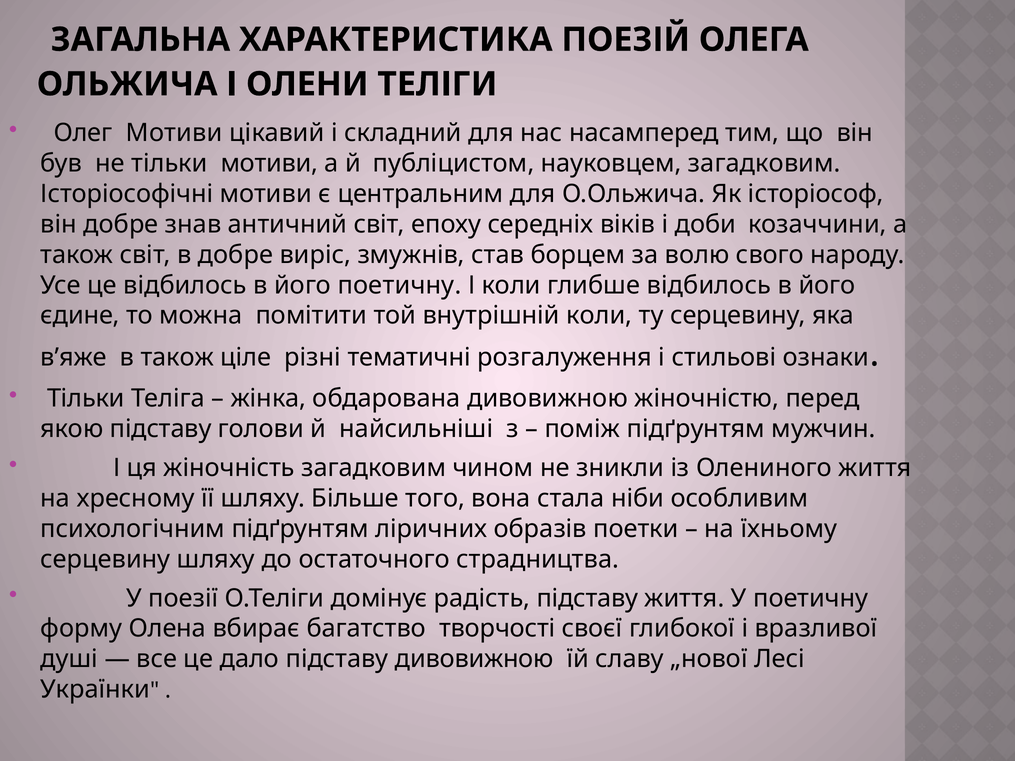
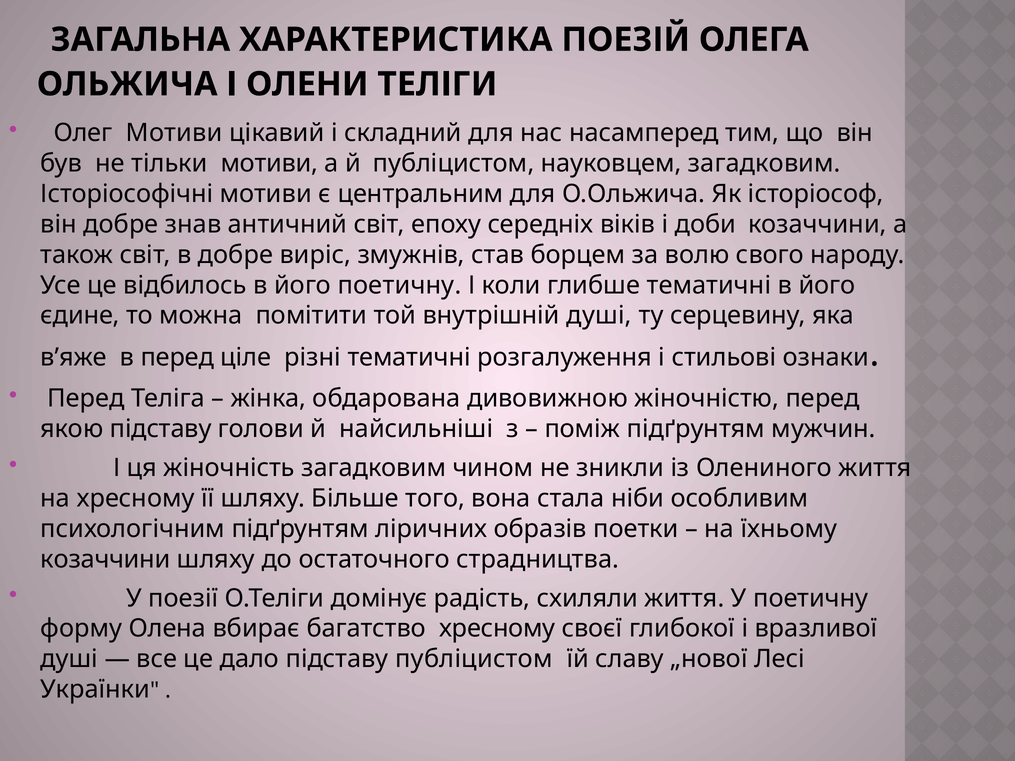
глибше відбилось: відбилось -> тематичні
внутрішній коли: коли -> душі
в також: також -> перед
Тільки at (86, 399): Тільки -> Перед
серцевину at (105, 559): серцевину -> козаччини
радість підставу: підставу -> схиляли
багатство творчості: творчості -> хресному
підставу дивовижною: дивовижною -> публіцистом
